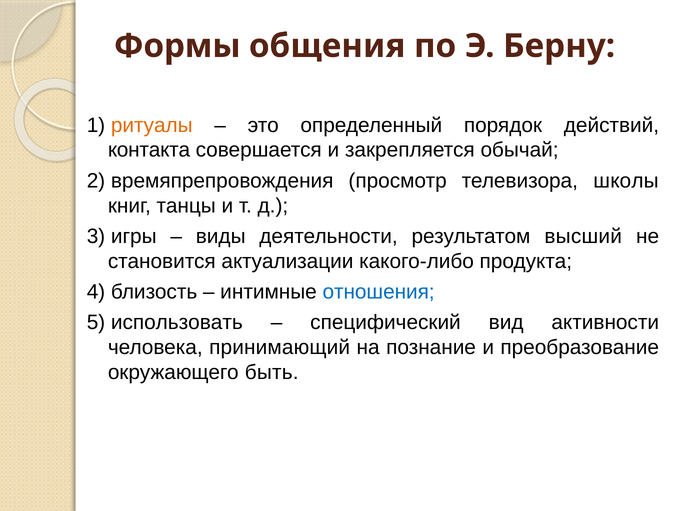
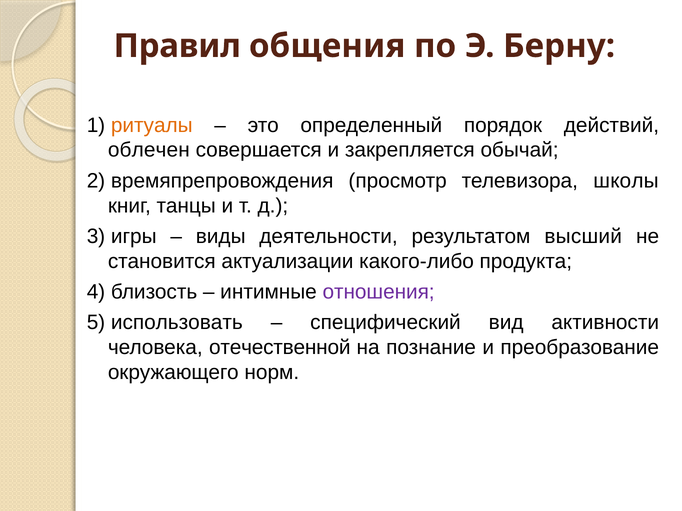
Формы: Формы -> Правил
контакта: контакта -> облечен
отношения colour: blue -> purple
принимающий: принимающий -> отечественной
быть: быть -> норм
